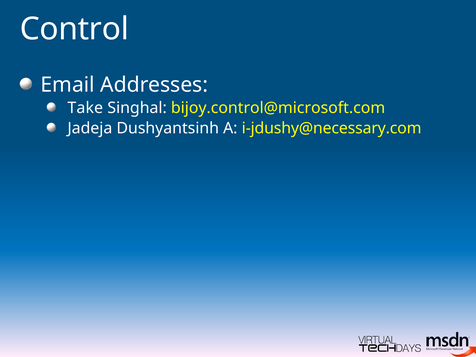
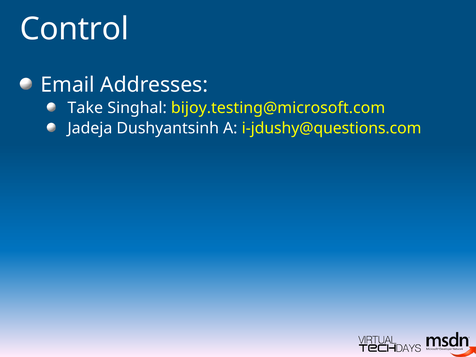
bijoy.control@microsoft.com: bijoy.control@microsoft.com -> bijoy.testing@microsoft.com
i-jdushy@necessary.com: i-jdushy@necessary.com -> i-jdushy@questions.com
